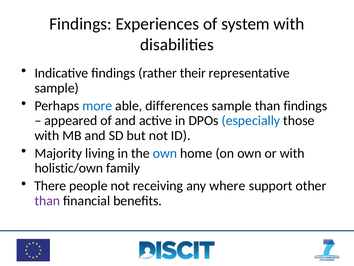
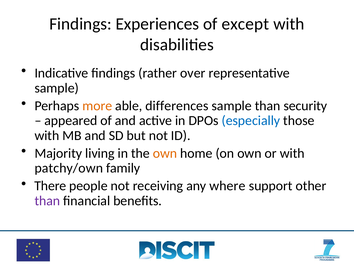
system: system -> except
their: their -> over
more colour: blue -> orange
than findings: findings -> security
own at (165, 153) colour: blue -> orange
holistic/own: holistic/own -> patchy/own
